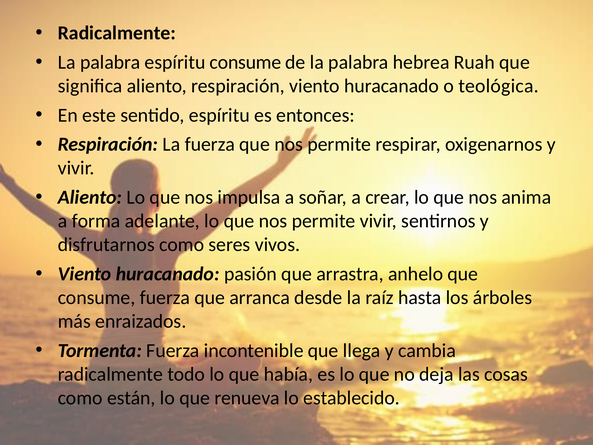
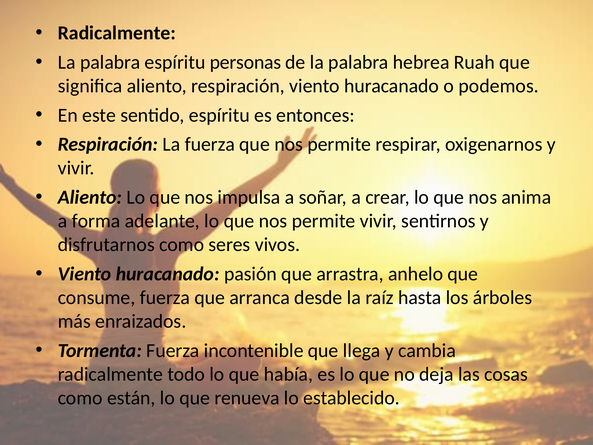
espíritu consume: consume -> personas
teológica: teológica -> podemos
